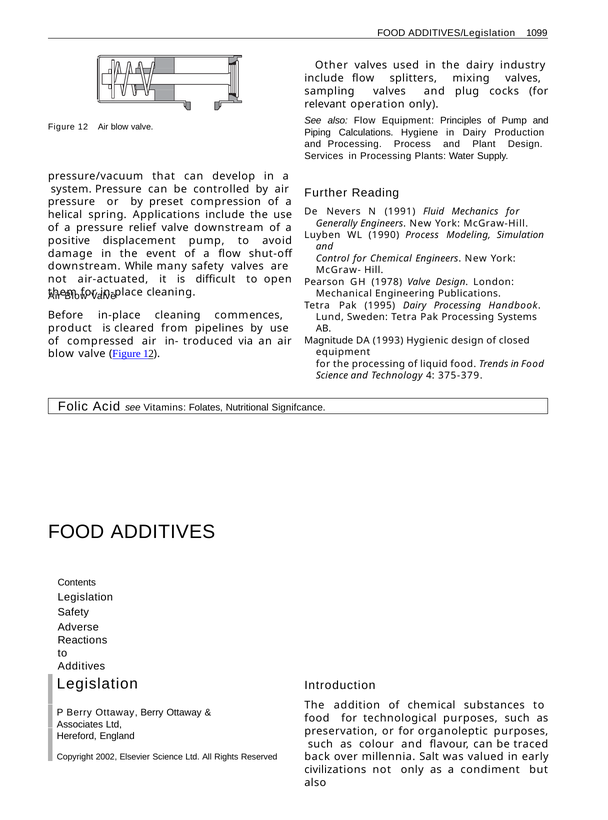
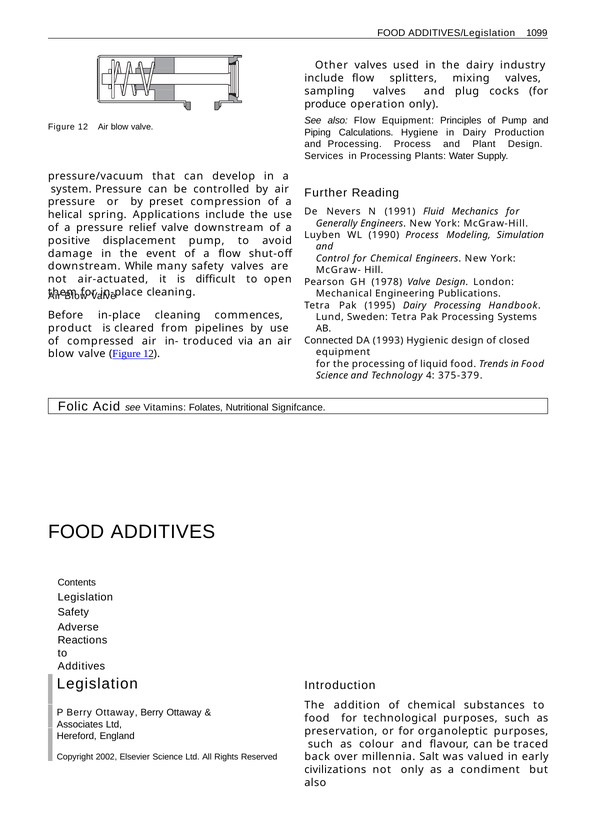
relevant: relevant -> produce
Magnitude: Magnitude -> Connected
